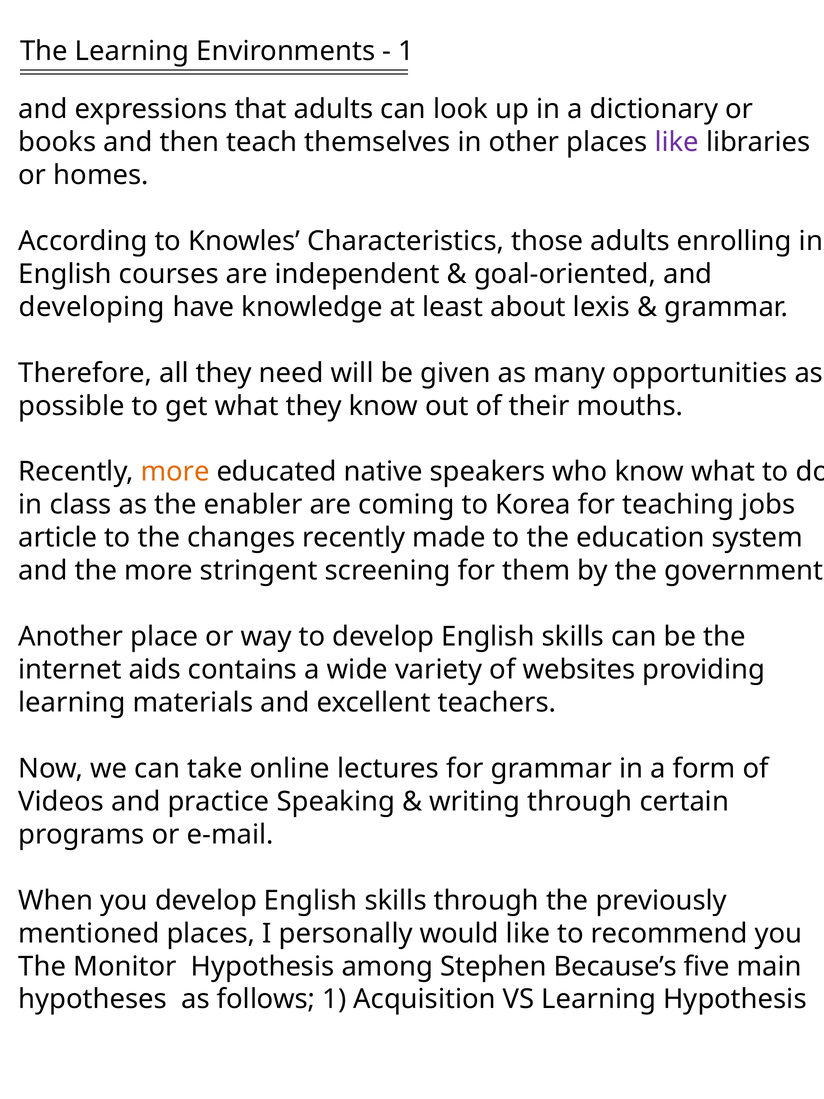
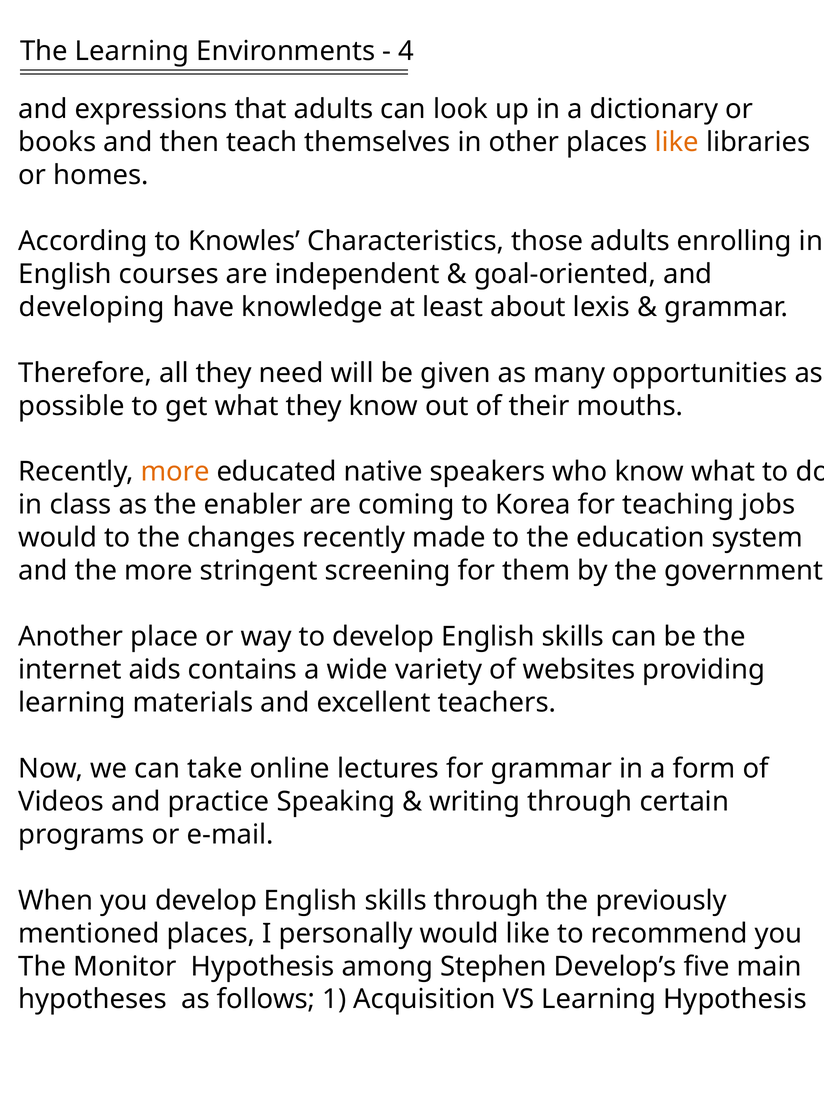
1 at (406, 51): 1 -> 4
like at (677, 142) colour: purple -> orange
article at (58, 538): article -> would
Because’s: Because’s -> Develop’s
